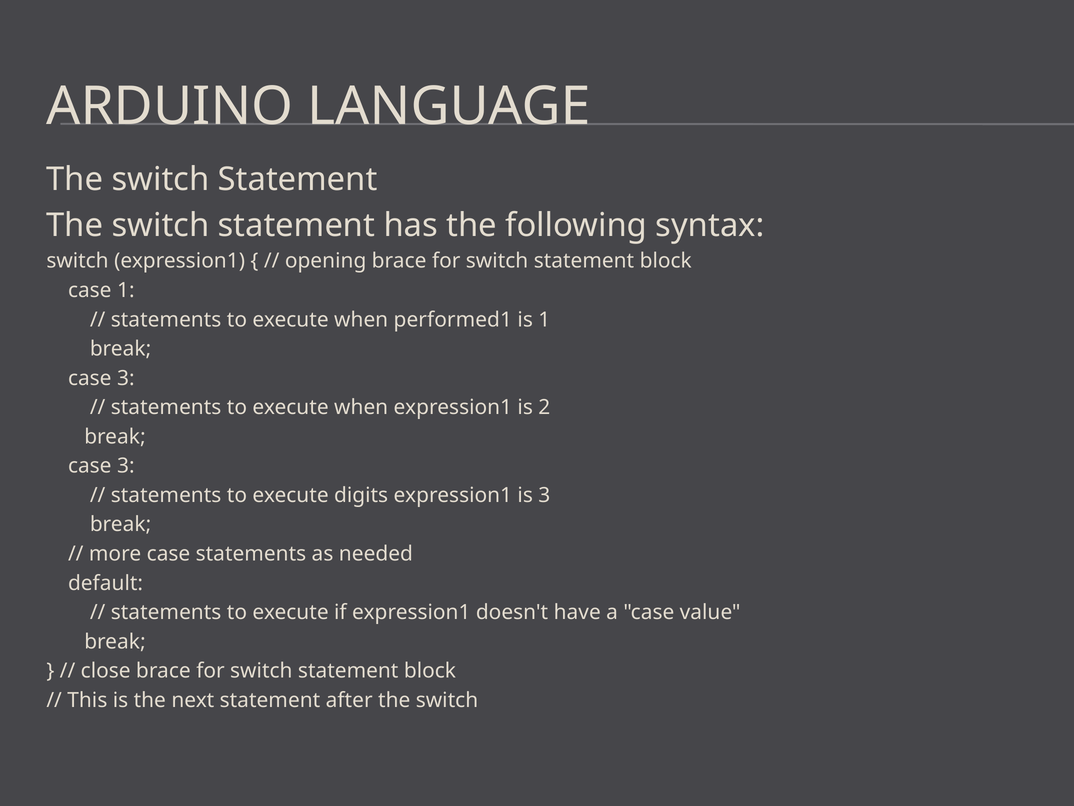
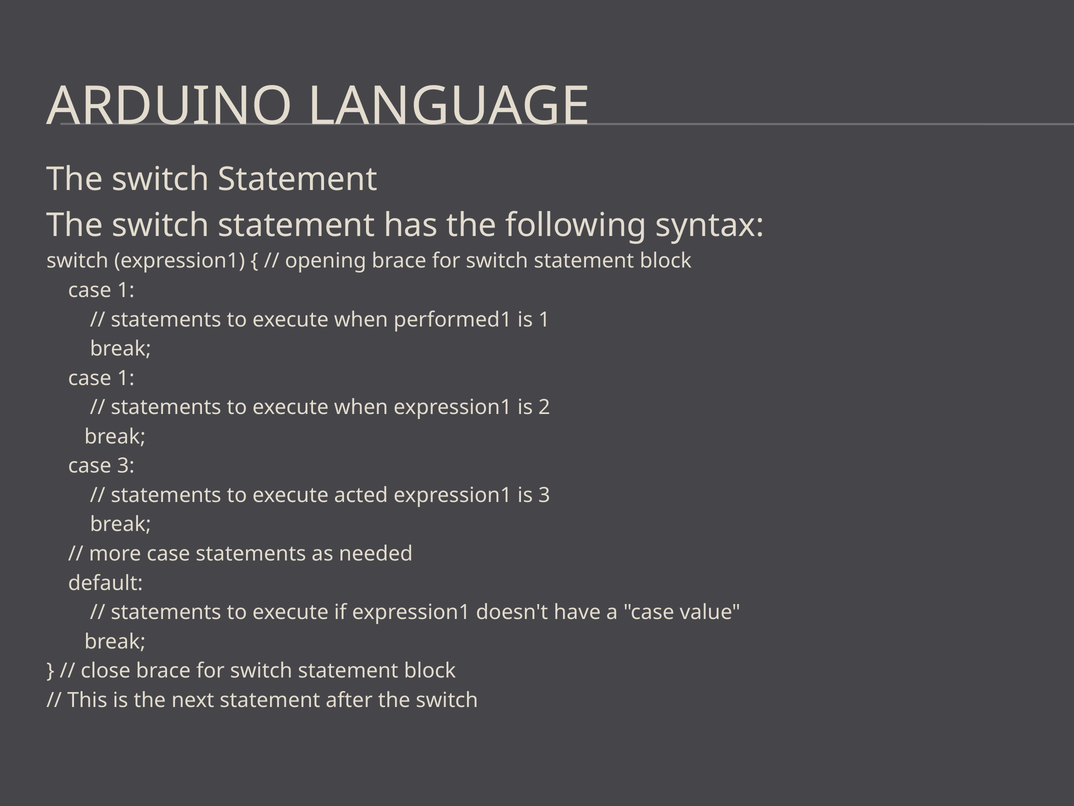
3 at (126, 378): 3 -> 1
digits: digits -> acted
